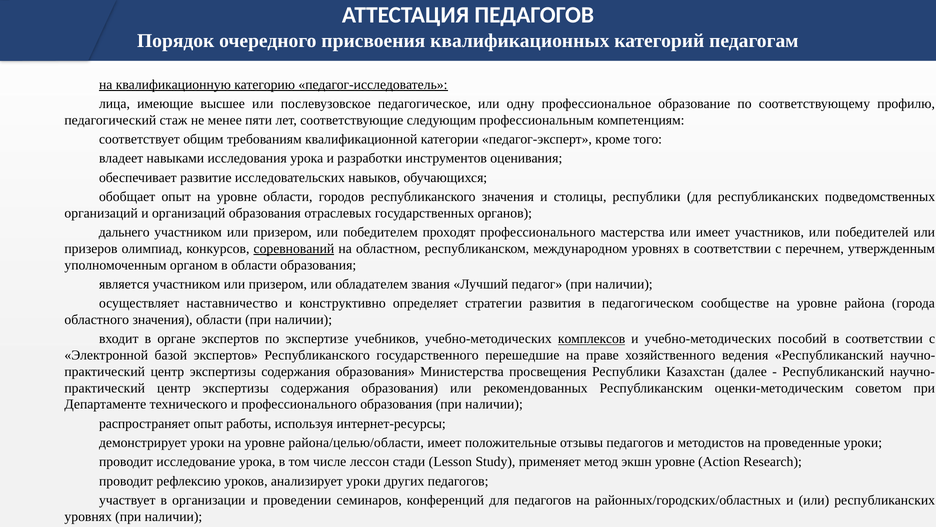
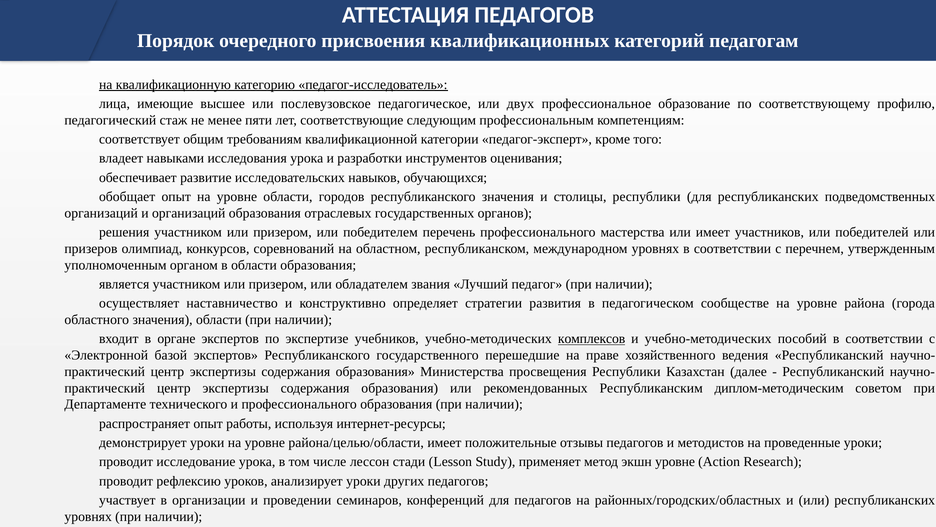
одну: одну -> двух
дальнего: дальнего -> решения
проходят: проходят -> перечень
соревнований underline: present -> none
оценки-методическим: оценки-методическим -> диплом-методическим
